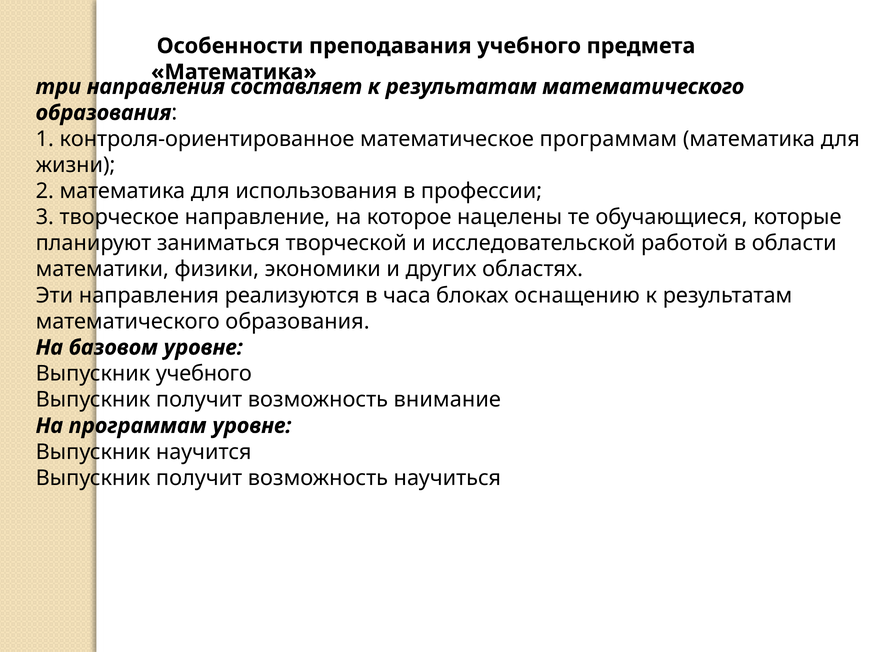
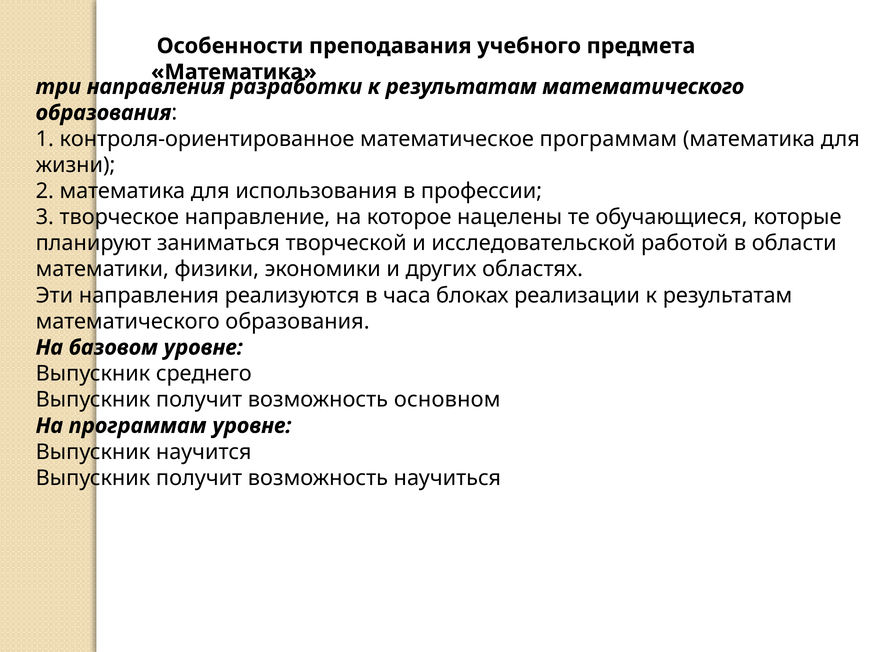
составляет: составляет -> разработки
оснащению: оснащению -> реализации
Выпускник учебного: учебного -> среднего
внимание: внимание -> основном
